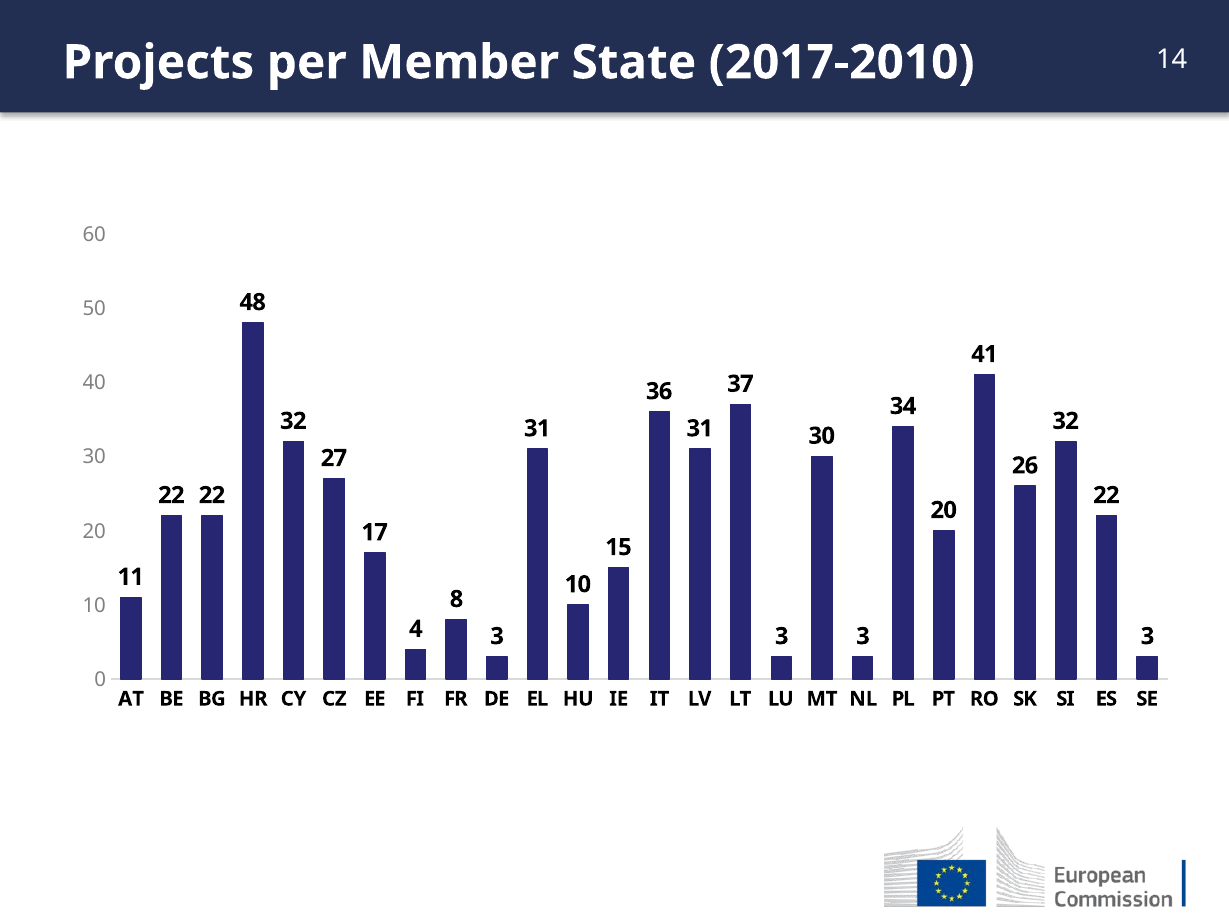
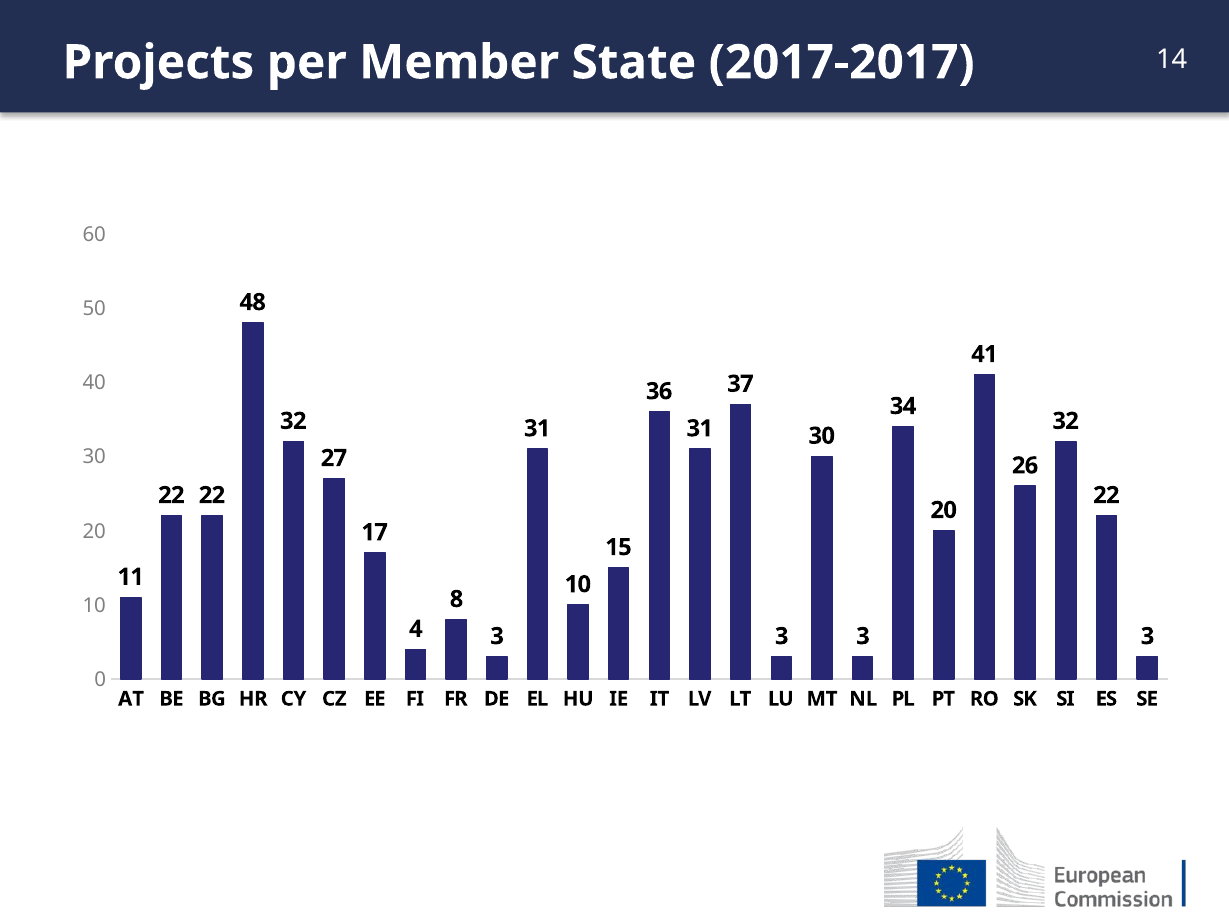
2017-2010: 2017-2010 -> 2017-2017
